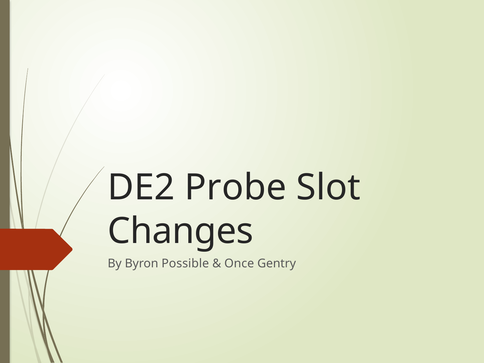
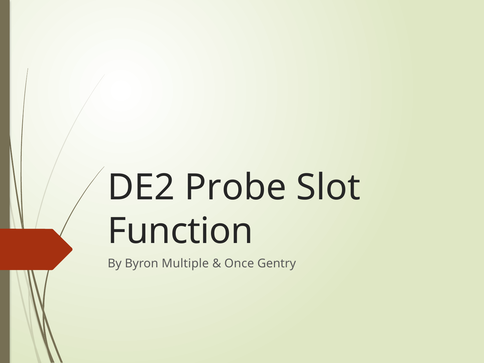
Changes: Changes -> Function
Possible: Possible -> Multiple
